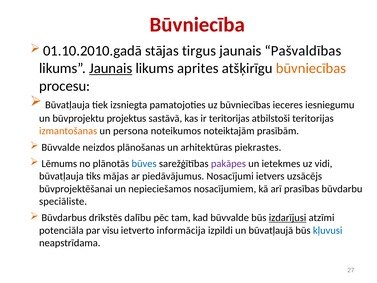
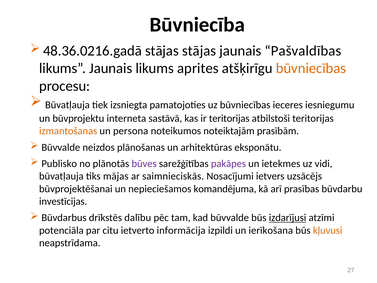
Būvniecība colour: red -> black
01.10.2010.gadā: 01.10.2010.gadā -> 48.36.0216.gadā
stājas tirgus: tirgus -> stājas
Jaunais at (111, 68) underline: present -> none
projektus: projektus -> interneta
piekrastes: piekrastes -> eksponātu
Lēmums: Lēmums -> Publisko
būves colour: blue -> purple
piedāvājumus: piedāvājumus -> saimnieciskās
nosacījumiem: nosacījumiem -> komandējuma
speciāliste: speciāliste -> investīcijas
visu: visu -> citu
būvatļaujā: būvatļaujā -> ierīkošana
kļuvusi colour: blue -> orange
